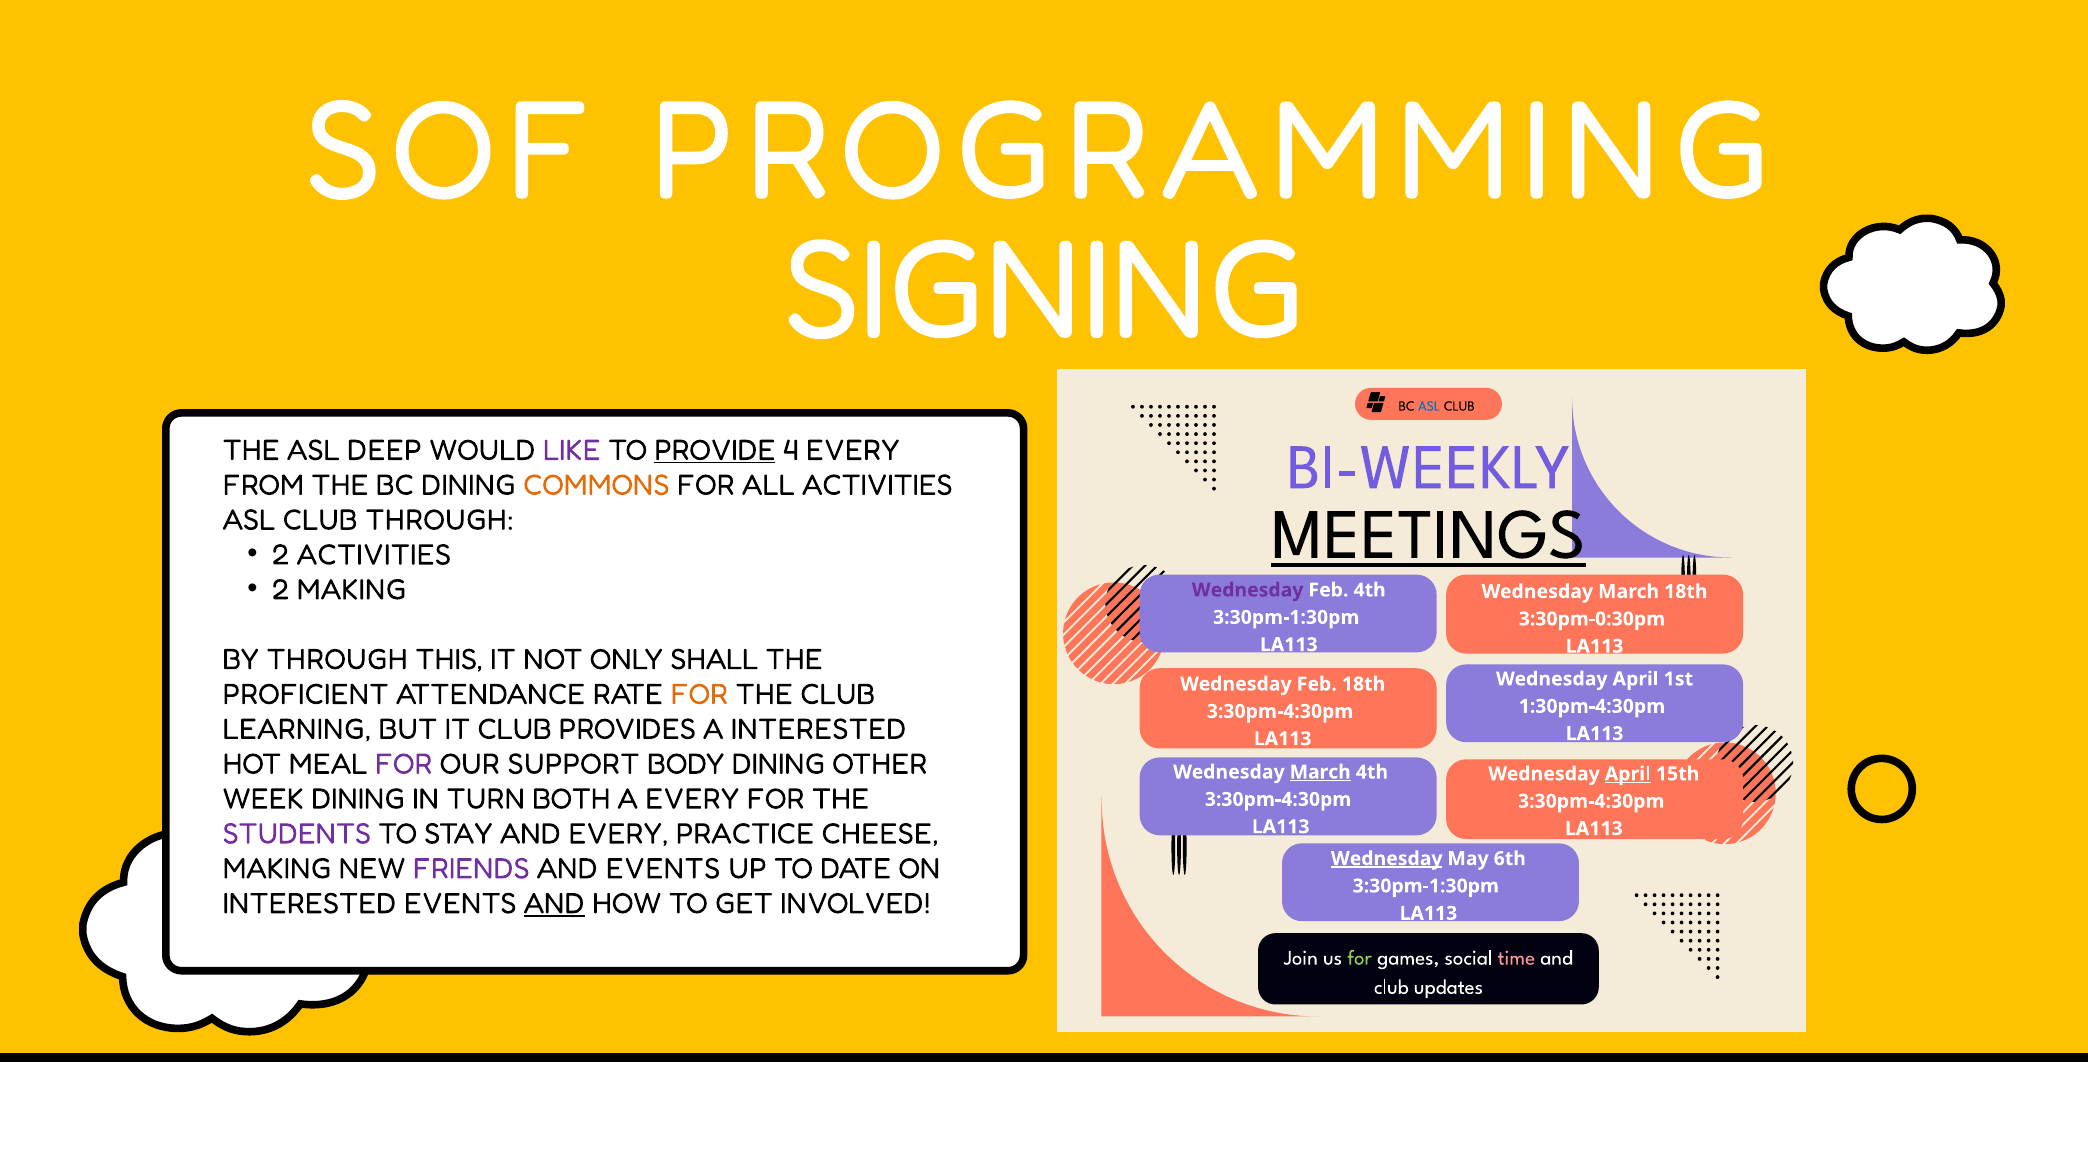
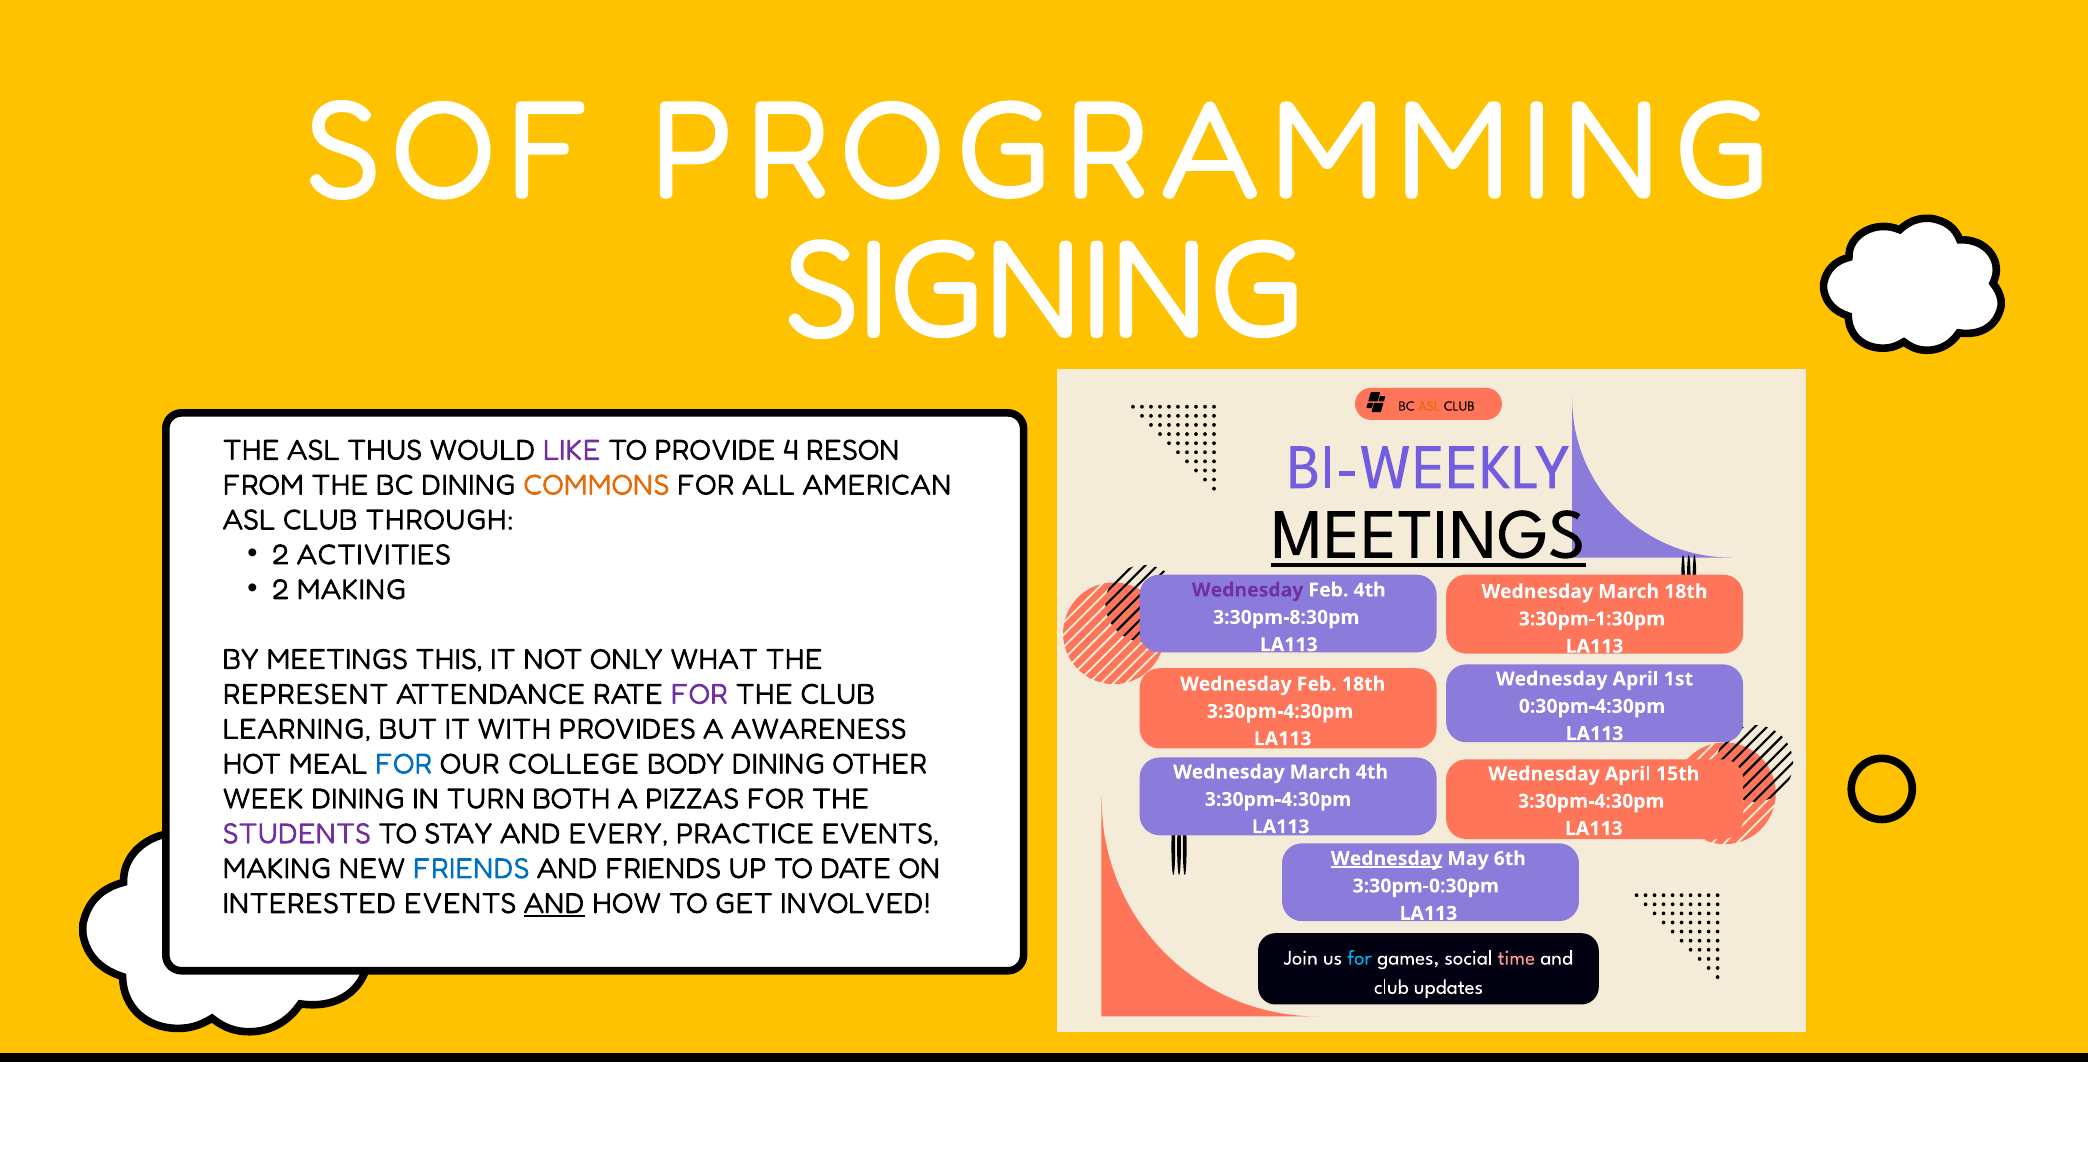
ASL at (1429, 406) colour: blue -> orange
DEEP: DEEP -> THUS
PROVIDE underline: present -> none
4 EVERY: EVERY -> RESON
ALL ACTIVITIES: ACTIVITIES -> AMERICAN
3:30pm-1:30pm at (1286, 617): 3:30pm-1:30pm -> 3:30pm-8:30pm
3:30pm-0:30pm: 3:30pm-0:30pm -> 3:30pm-1:30pm
BY THROUGH: THROUGH -> MEETINGS
SHALL: SHALL -> WHAT
PROFICIENT: PROFICIENT -> REPRESENT
FOR at (699, 694) colour: orange -> purple
1:30pm-4:30pm: 1:30pm-4:30pm -> 0:30pm-4:30pm
IT CLUB: CLUB -> WITH
A INTERESTED: INTERESTED -> AWARENESS
FOR at (404, 764) colour: purple -> blue
SUPPORT: SUPPORT -> COLLEGE
March at (1320, 772) underline: present -> none
April at (1628, 774) underline: present -> none
A EVERY: EVERY -> PIZZAS
PRACTICE CHEESE: CHEESE -> EVENTS
FRIENDS at (471, 868) colour: purple -> blue
AND EVENTS: EVENTS -> FRIENDS
3:30pm-1:30pm at (1426, 886): 3:30pm-1:30pm -> 3:30pm-0:30pm
for at (1360, 957) colour: light green -> light blue
